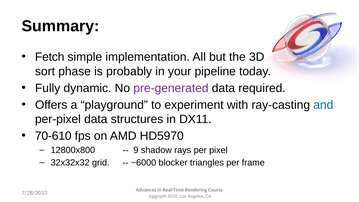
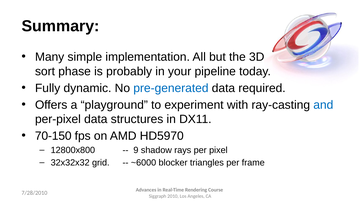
Fetch: Fetch -> Many
pre-generated colour: purple -> blue
70-610: 70-610 -> 70-150
